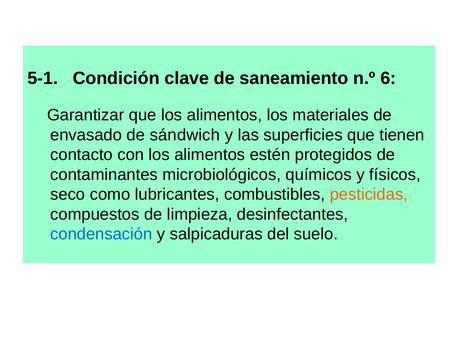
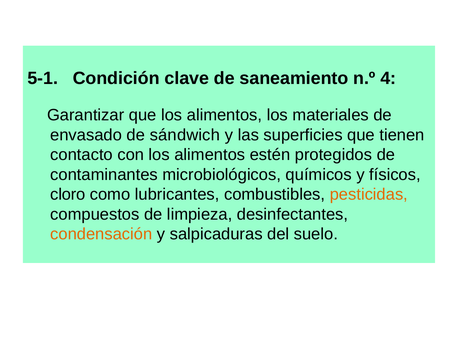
6: 6 -> 4
seco: seco -> cloro
condensación colour: blue -> orange
